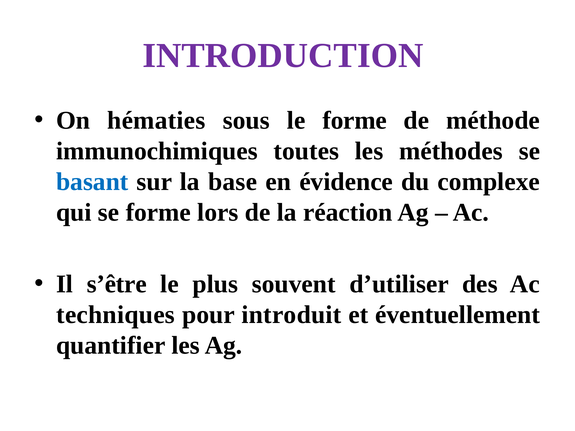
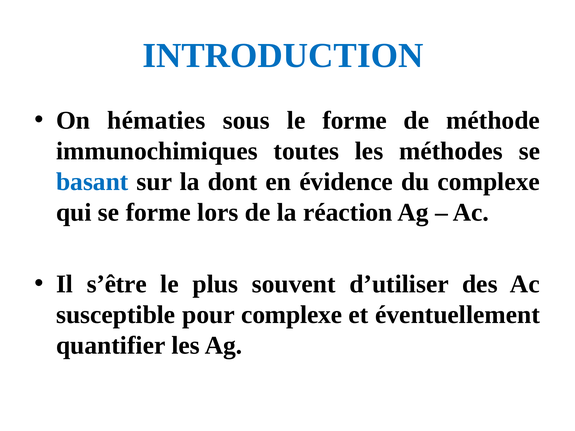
INTRODUCTION colour: purple -> blue
base: base -> dont
techniques: techniques -> susceptible
pour introduit: introduit -> complexe
